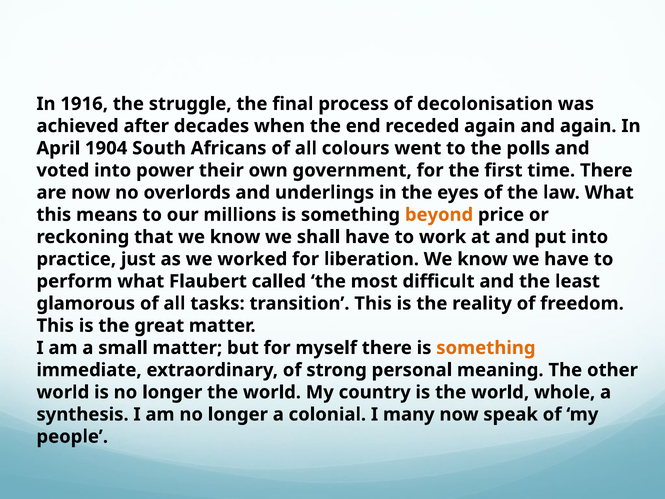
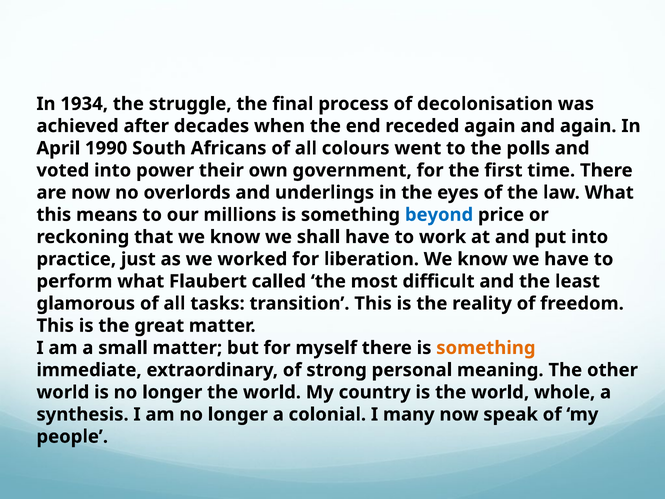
1916: 1916 -> 1934
1904: 1904 -> 1990
beyond colour: orange -> blue
